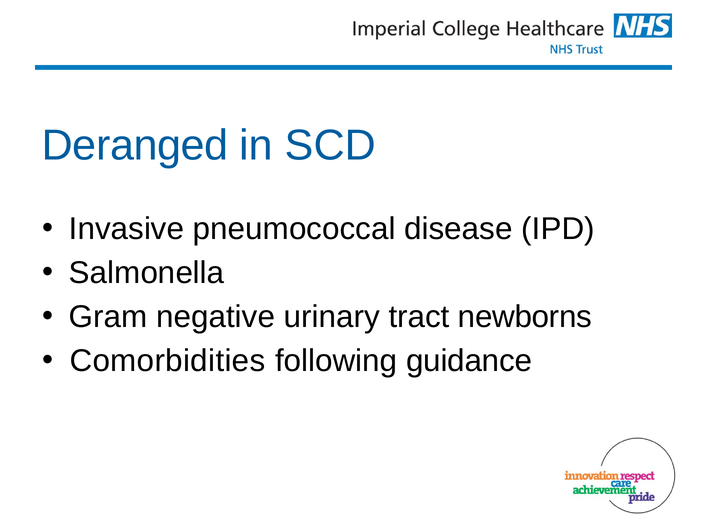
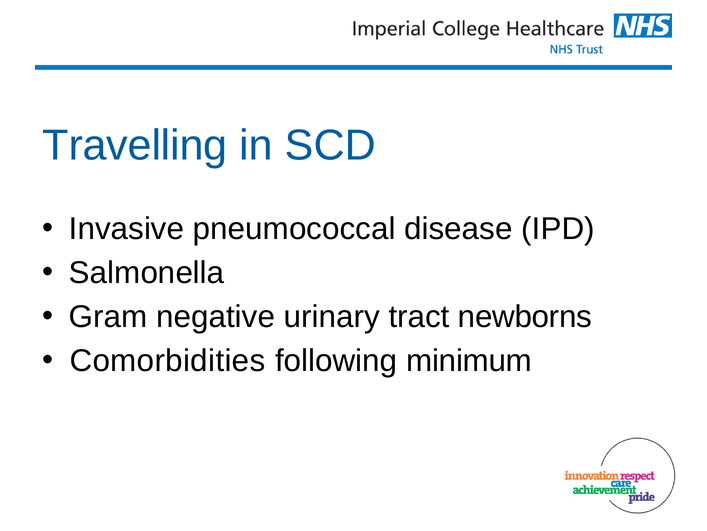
Deranged: Deranged -> Travelling
guidance: guidance -> minimum
